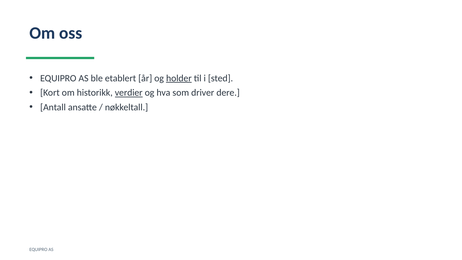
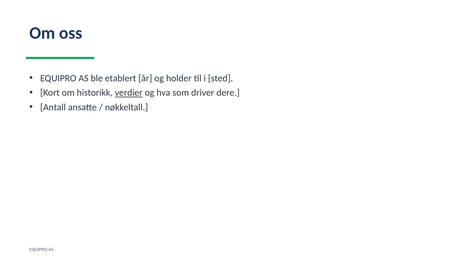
holder underline: present -> none
